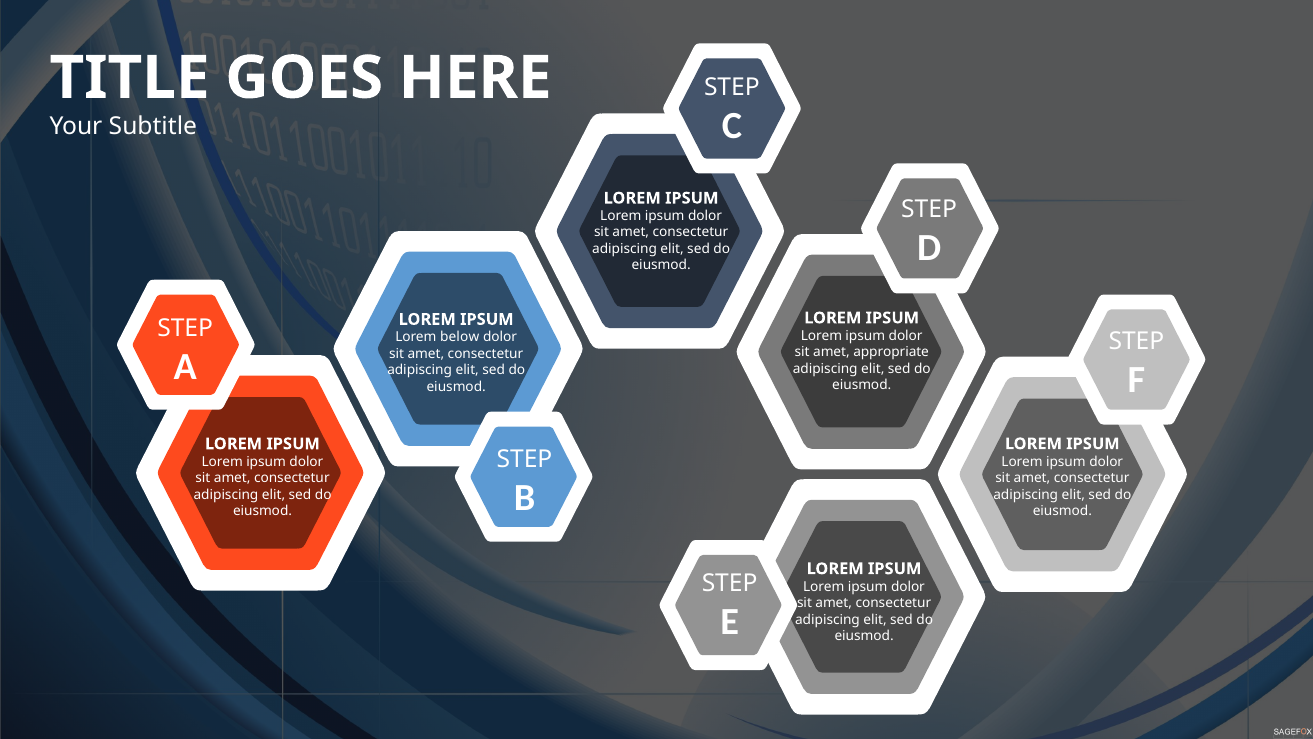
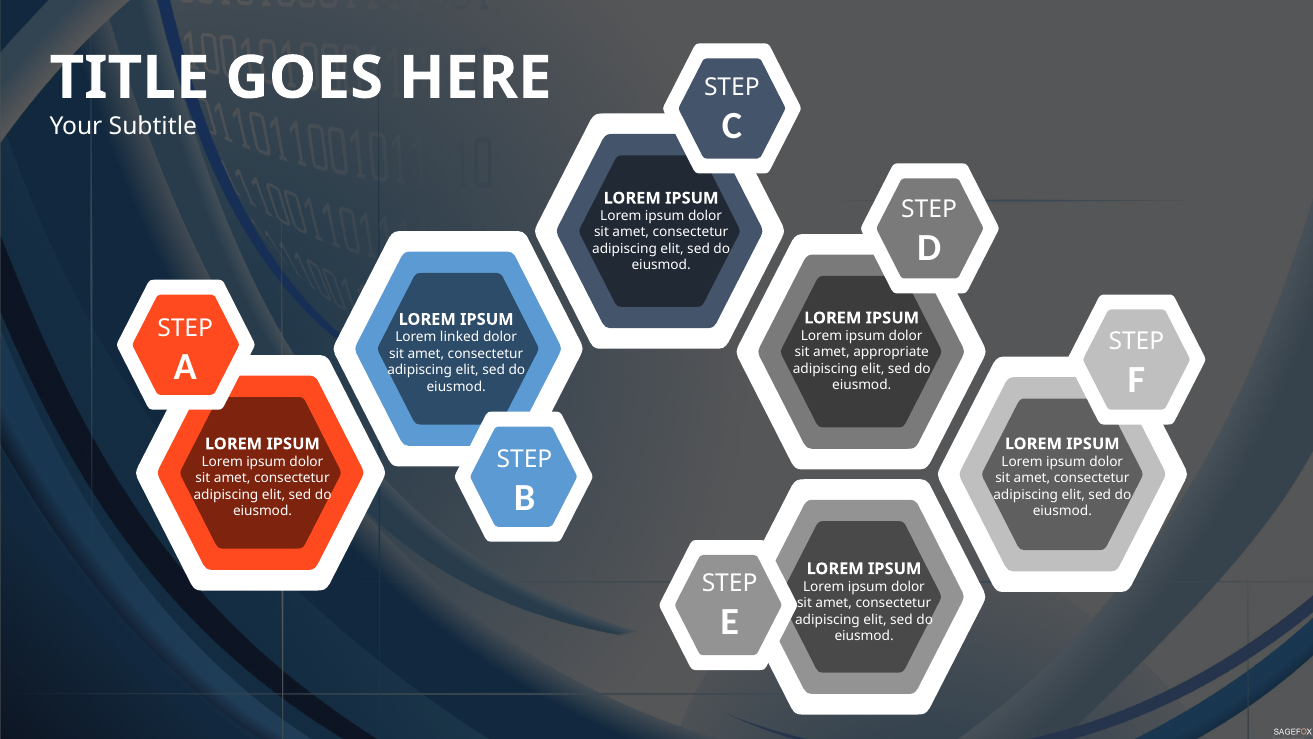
below: below -> linked
